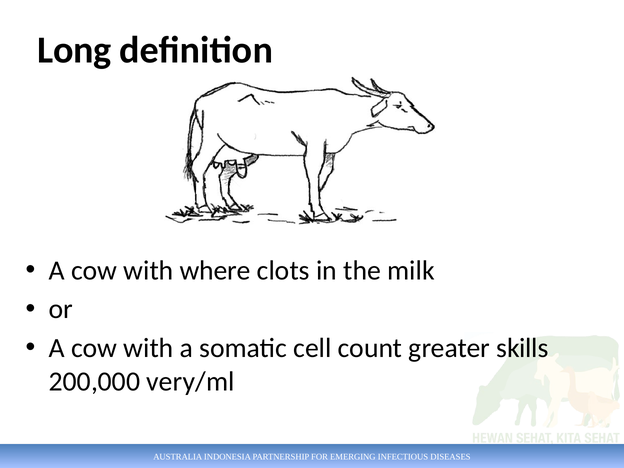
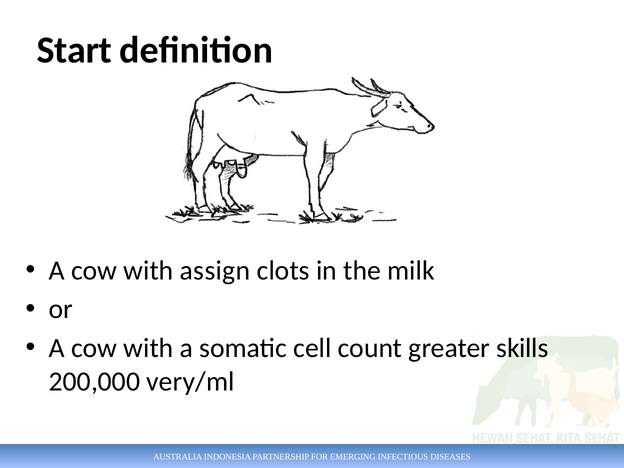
Long: Long -> Start
where: where -> assign
